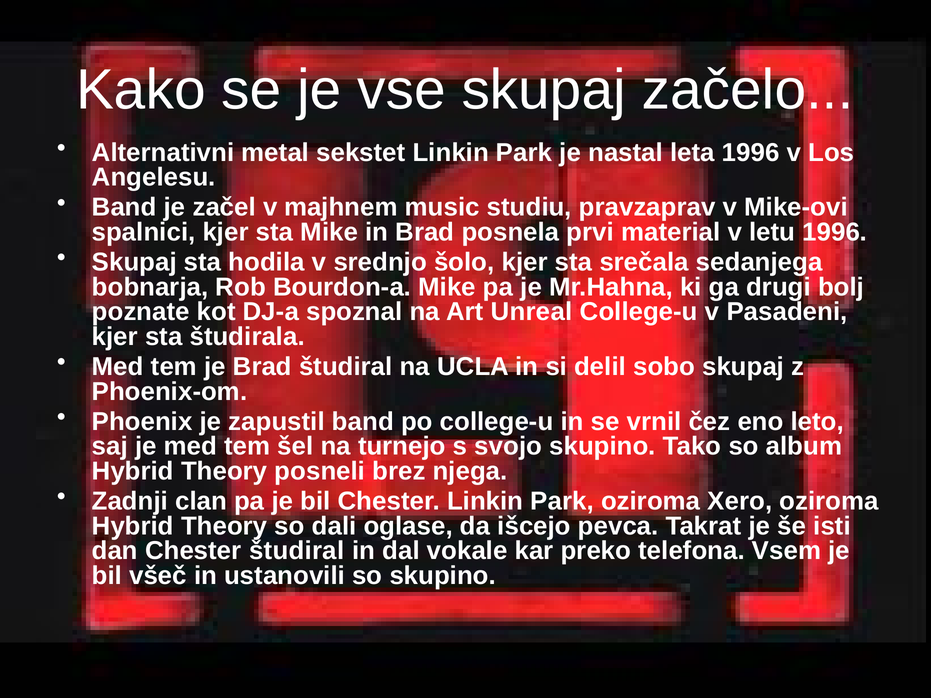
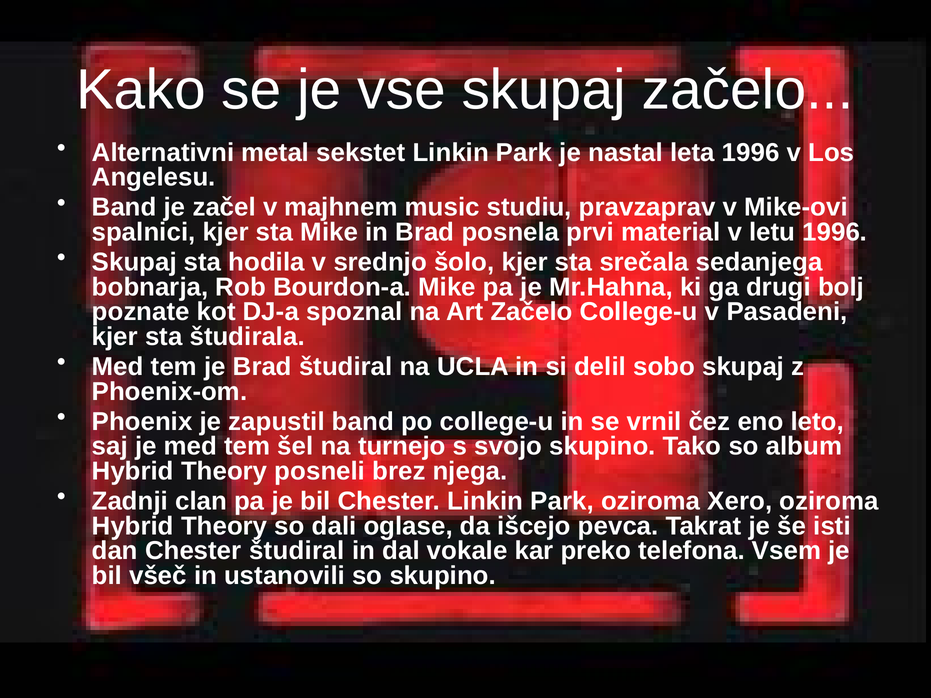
Art Unreal: Unreal -> Začelo
